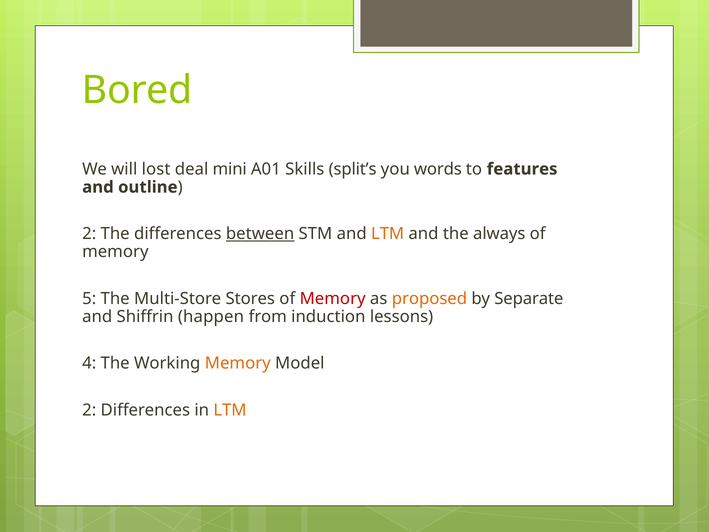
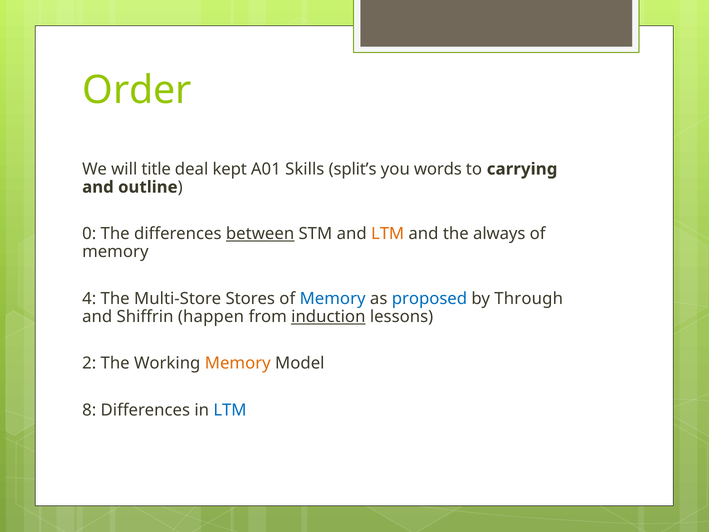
Bored: Bored -> Order
lost: lost -> title
mini: mini -> kept
features: features -> carrying
2 at (89, 234): 2 -> 0
5: 5 -> 4
Memory at (333, 299) colour: red -> blue
proposed colour: orange -> blue
Separate: Separate -> Through
induction underline: none -> present
4: 4 -> 2
2 at (89, 410): 2 -> 8
LTM at (230, 410) colour: orange -> blue
